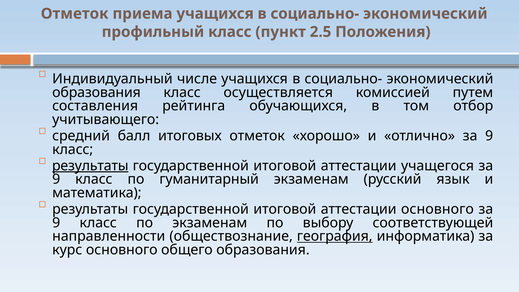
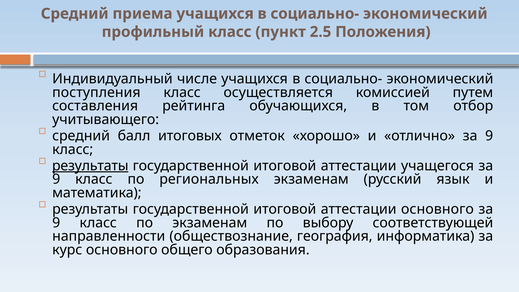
Отметок at (75, 14): Отметок -> Средний
образования at (96, 92): образования -> поступления
гуманитарный: гуманитарный -> региональных
география underline: present -> none
